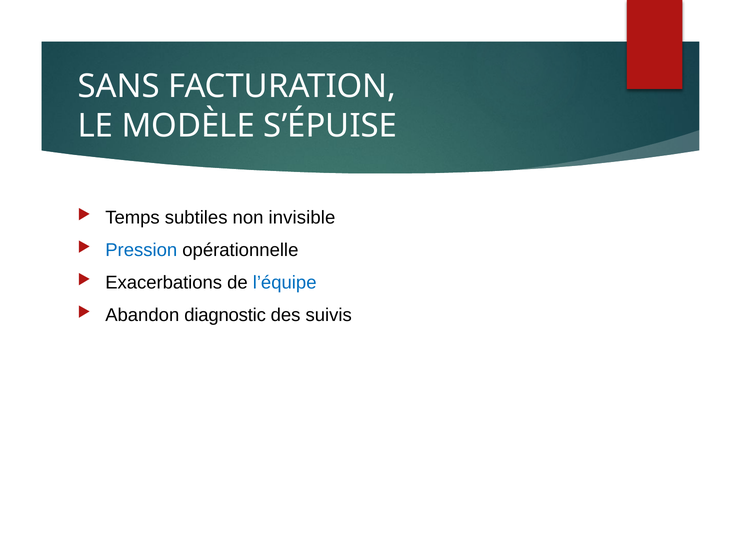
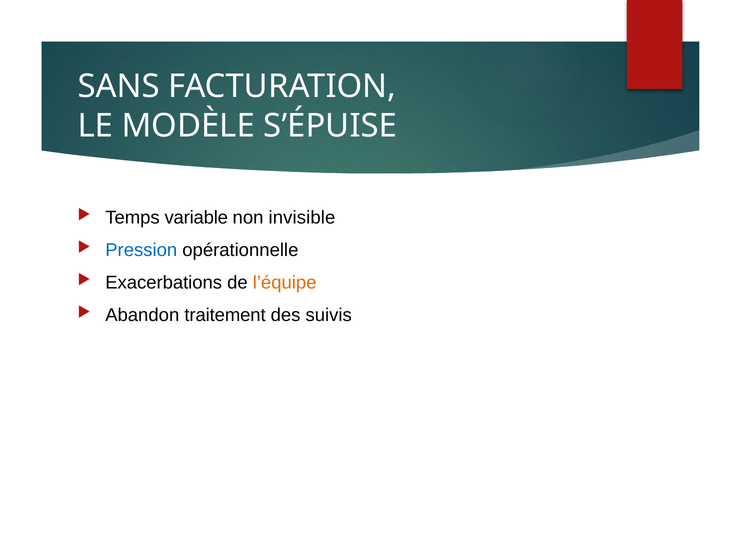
subtiles: subtiles -> variable
l’équipe colour: blue -> orange
diagnostic: diagnostic -> traitement
